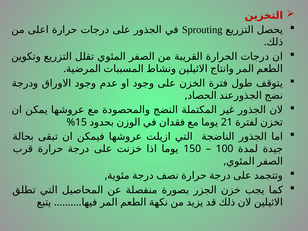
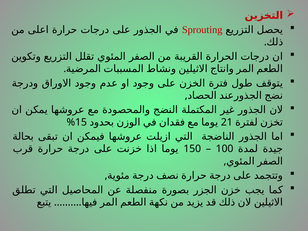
Sprouting colour: black -> red
